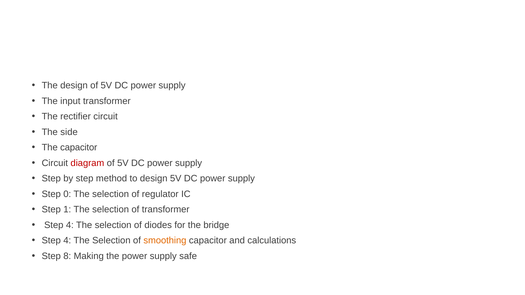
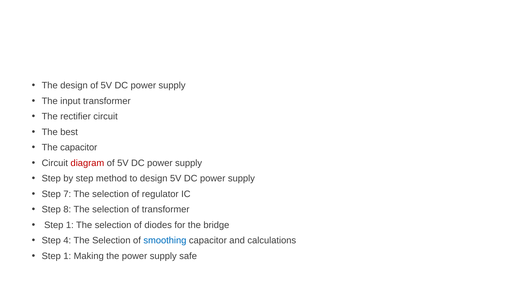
side: side -> best
0: 0 -> 7
1: 1 -> 8
4 at (70, 225): 4 -> 1
smoothing colour: orange -> blue
8 at (67, 256): 8 -> 1
